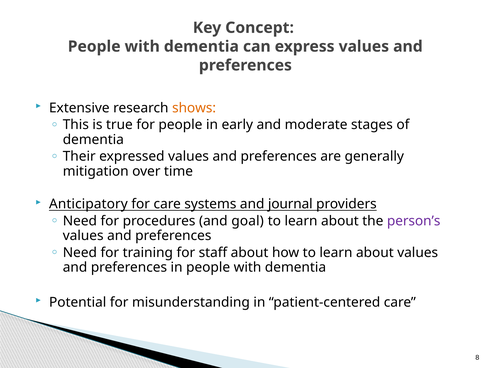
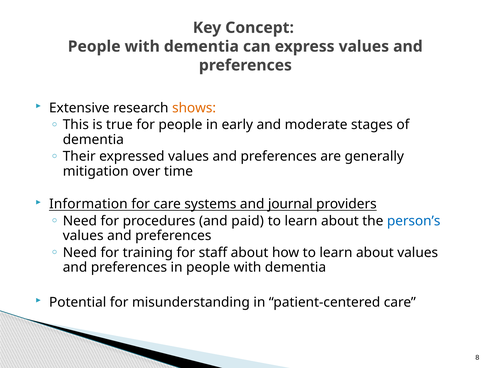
Anticipatory: Anticipatory -> Information
goal: goal -> paid
person’s colour: purple -> blue
